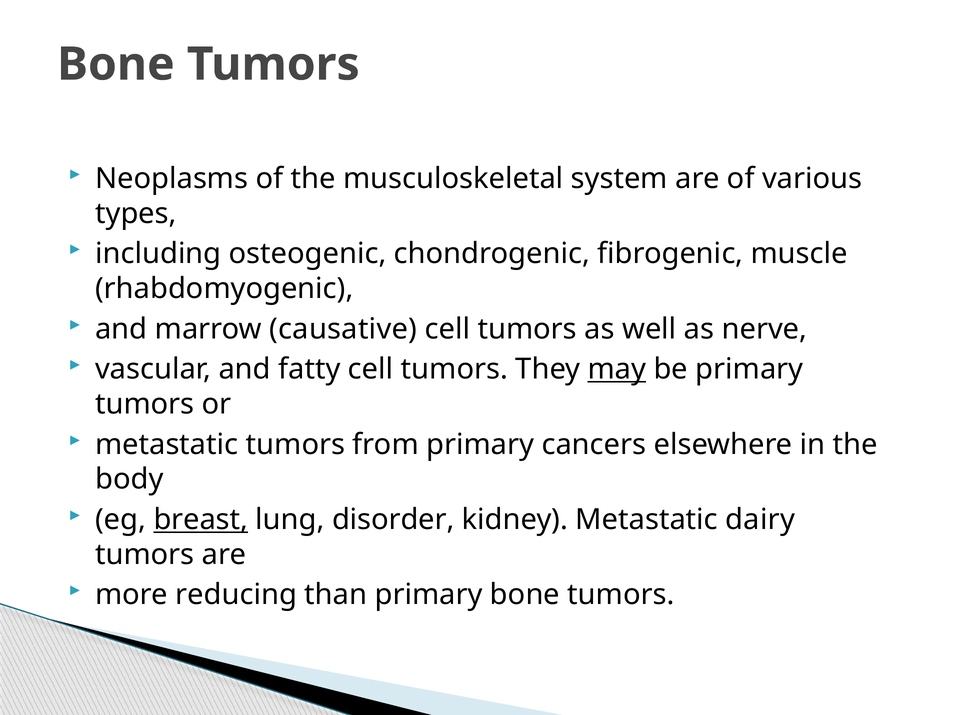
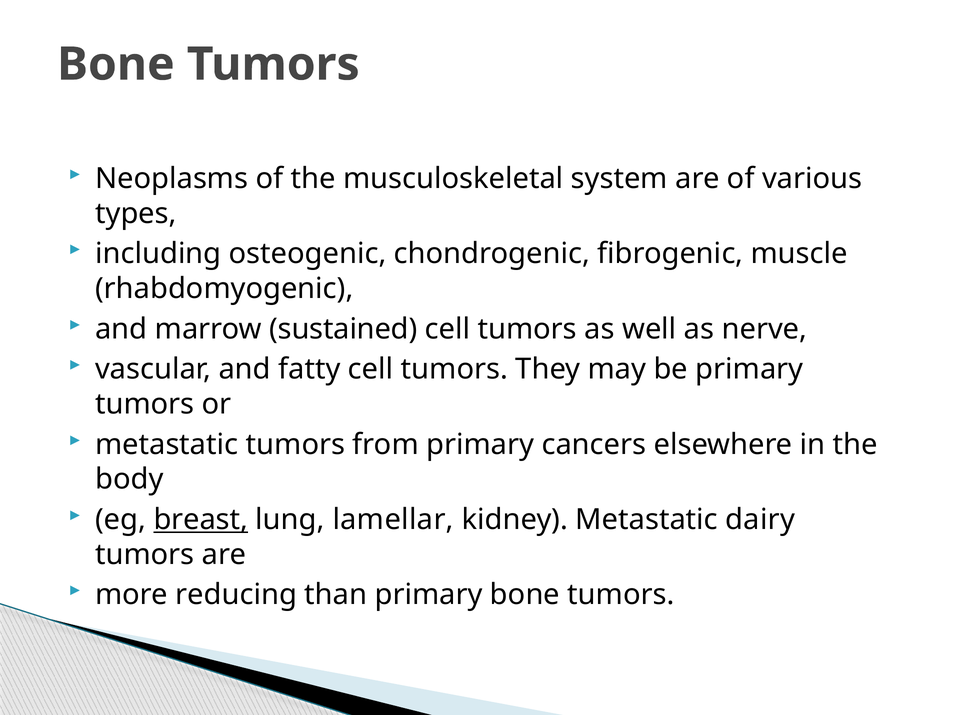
causative: causative -> sustained
may underline: present -> none
disorder: disorder -> lamellar
